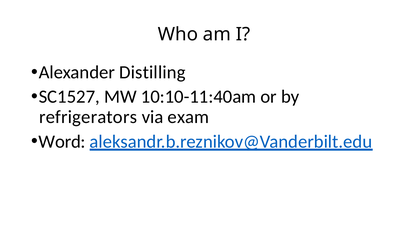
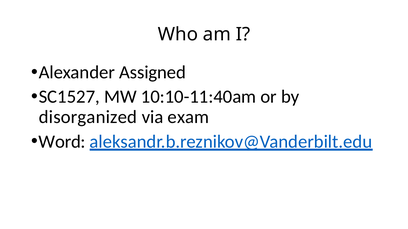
Distilling: Distilling -> Assigned
refrigerators: refrigerators -> disorganized
